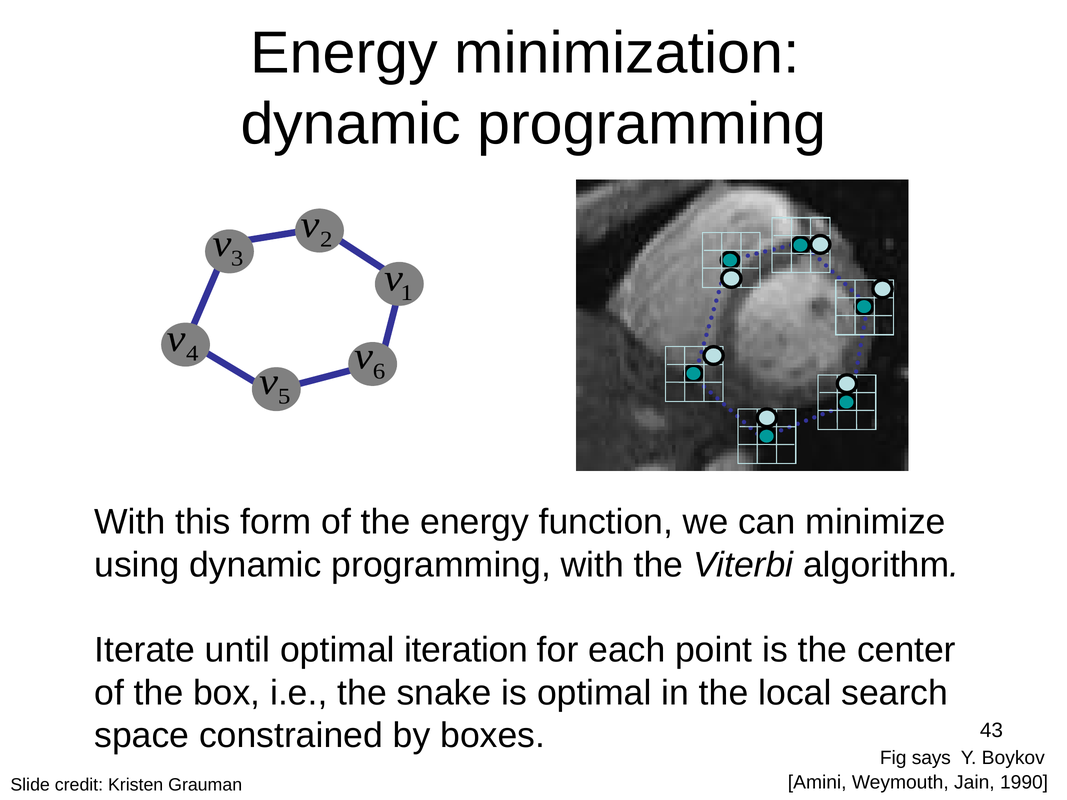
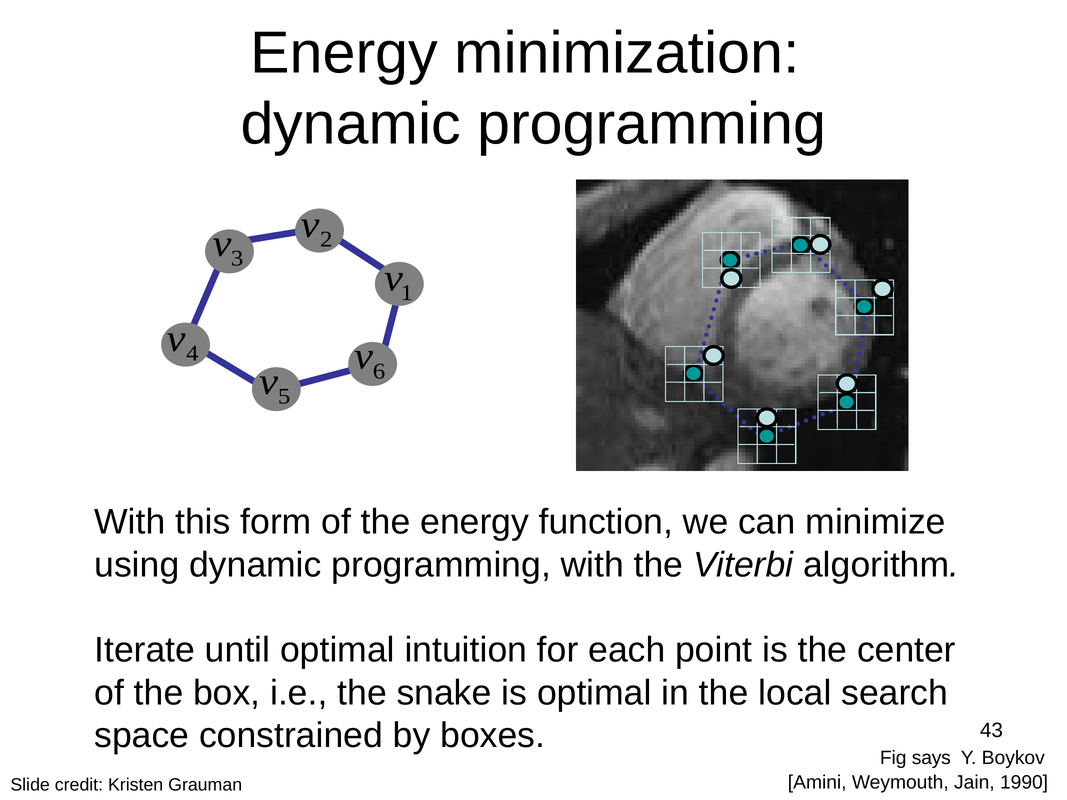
iteration: iteration -> intuition
